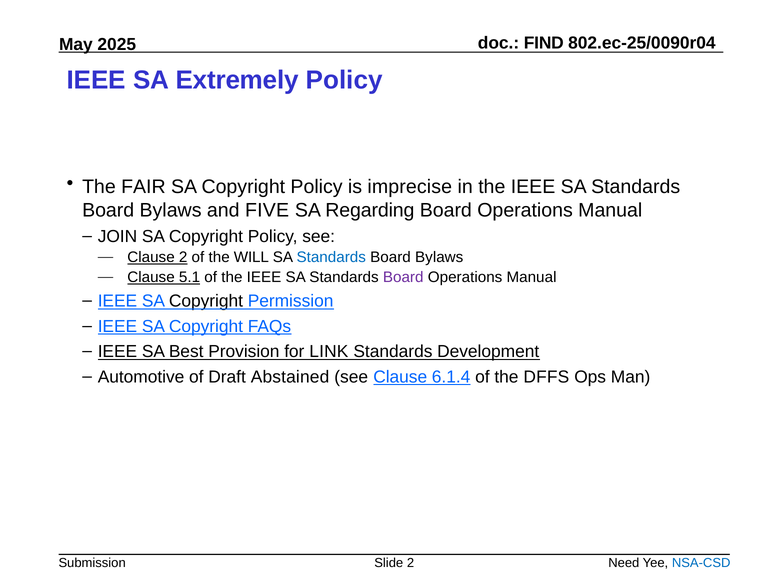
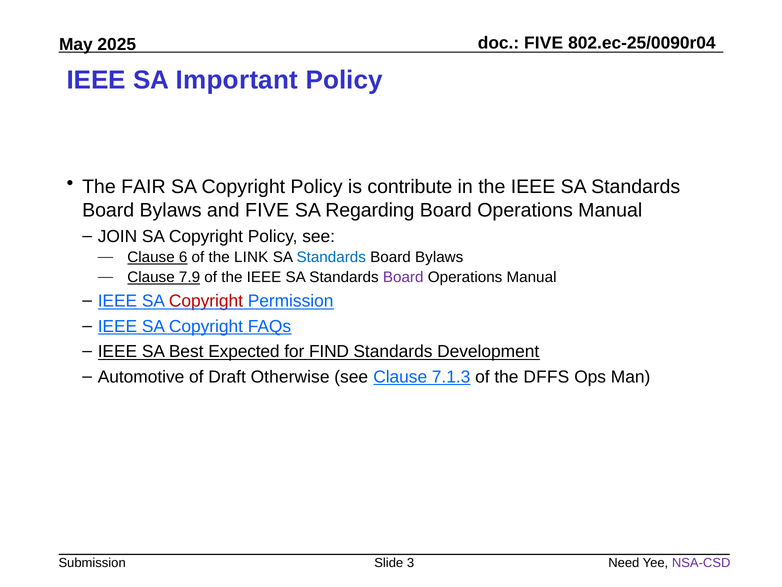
FIND at (544, 43): FIND -> FIVE
Extremely: Extremely -> Important
imprecise: imprecise -> contribute
Clause 2: 2 -> 6
WILL: WILL -> LINK
5.1: 5.1 -> 7.9
Copyright at (206, 301) colour: black -> red
Provision: Provision -> Expected
LINK: LINK -> FIND
Abstained: Abstained -> Otherwise
6.1.4: 6.1.4 -> 7.1.3
Slide 2: 2 -> 3
NSA-CSD colour: blue -> purple
